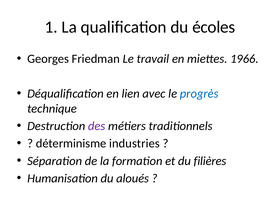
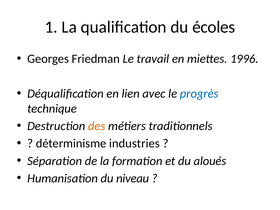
1966: 1966 -> 1996
des colour: purple -> orange
filières: filières -> aloués
aloués: aloués -> niveau
